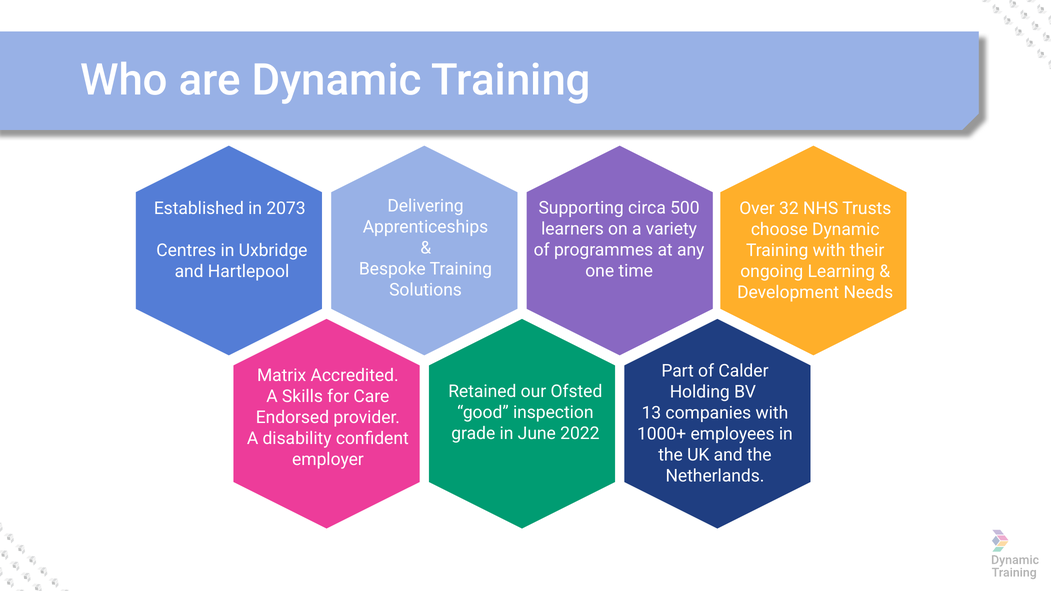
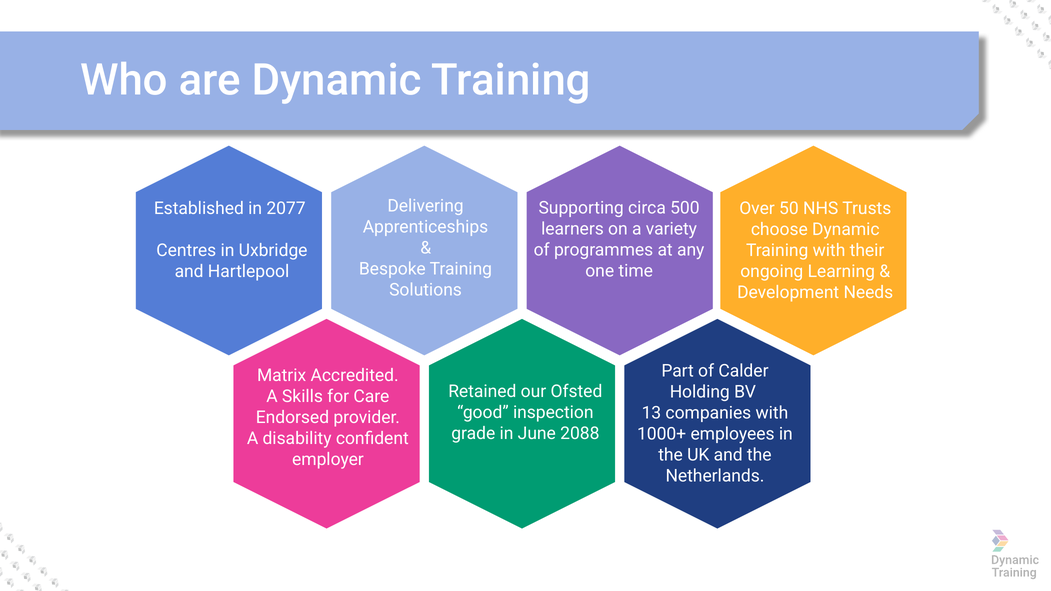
2073: 2073 -> 2077
32: 32 -> 50
2022: 2022 -> 2088
